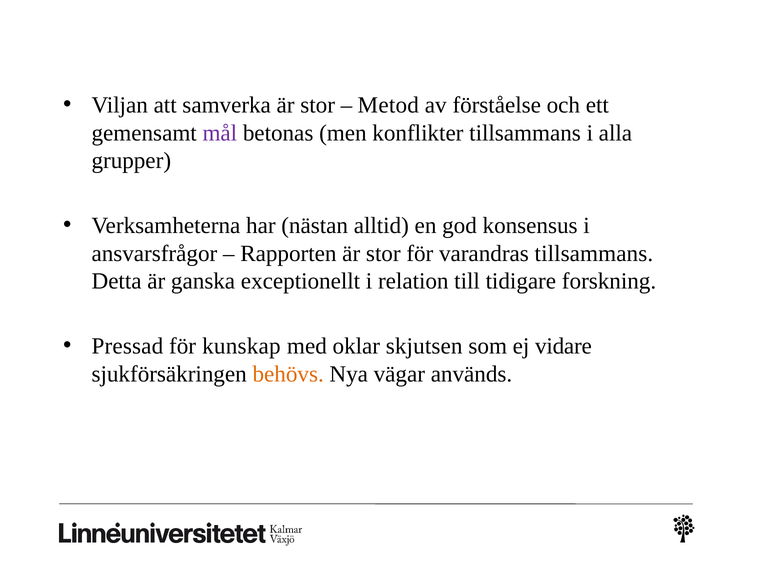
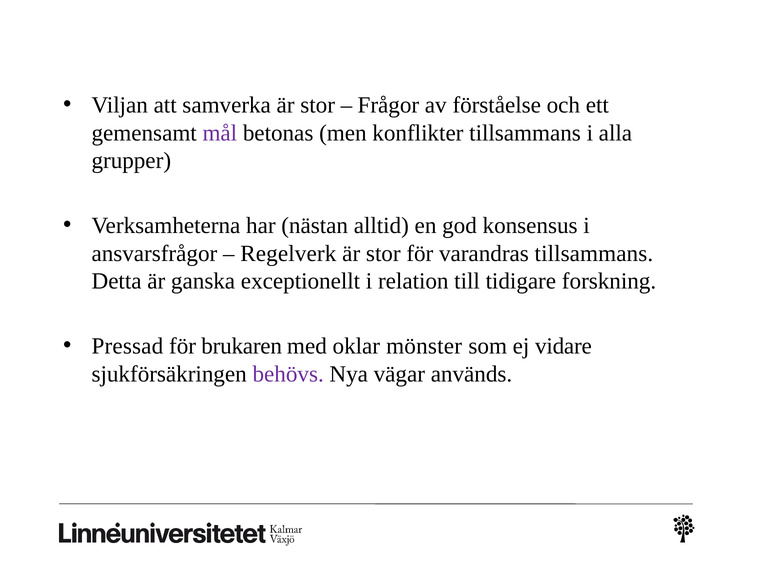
Metod: Metod -> Frågor
Rapporten: Rapporten -> Regelverk
kunskap: kunskap -> brukaren
skjutsen: skjutsen -> mönster
behövs colour: orange -> purple
